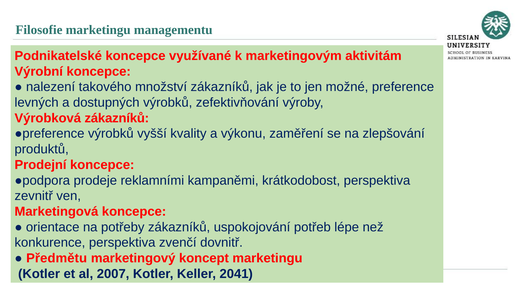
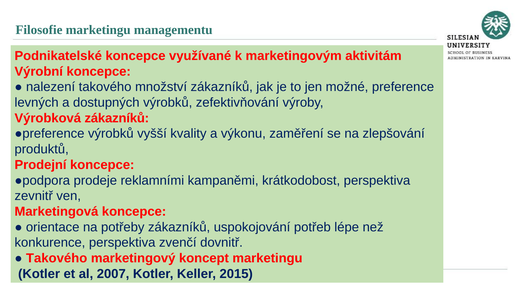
Předmětu at (57, 259): Předmětu -> Takového
2041: 2041 -> 2015
